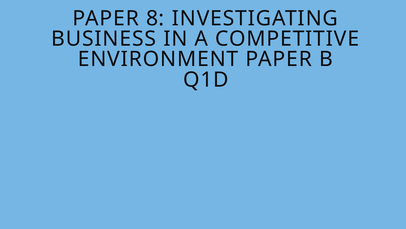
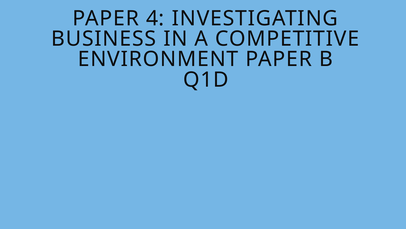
8: 8 -> 4
